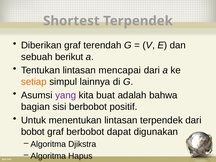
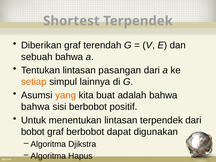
sebuah berikut: berikut -> bahwa
mencapai: mencapai -> pasangan
yang colour: purple -> orange
bagian at (35, 107): bagian -> bahwa
